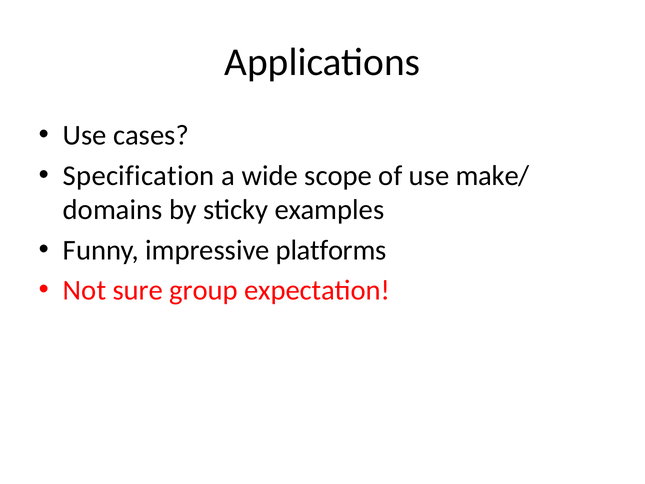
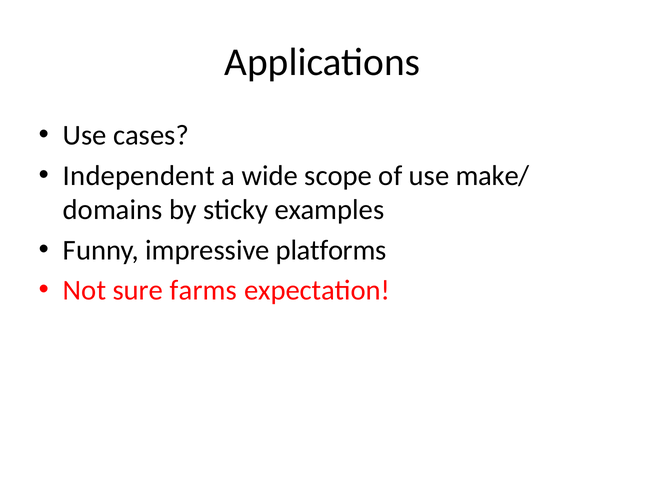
Specification: Specification -> Independent
group: group -> farms
